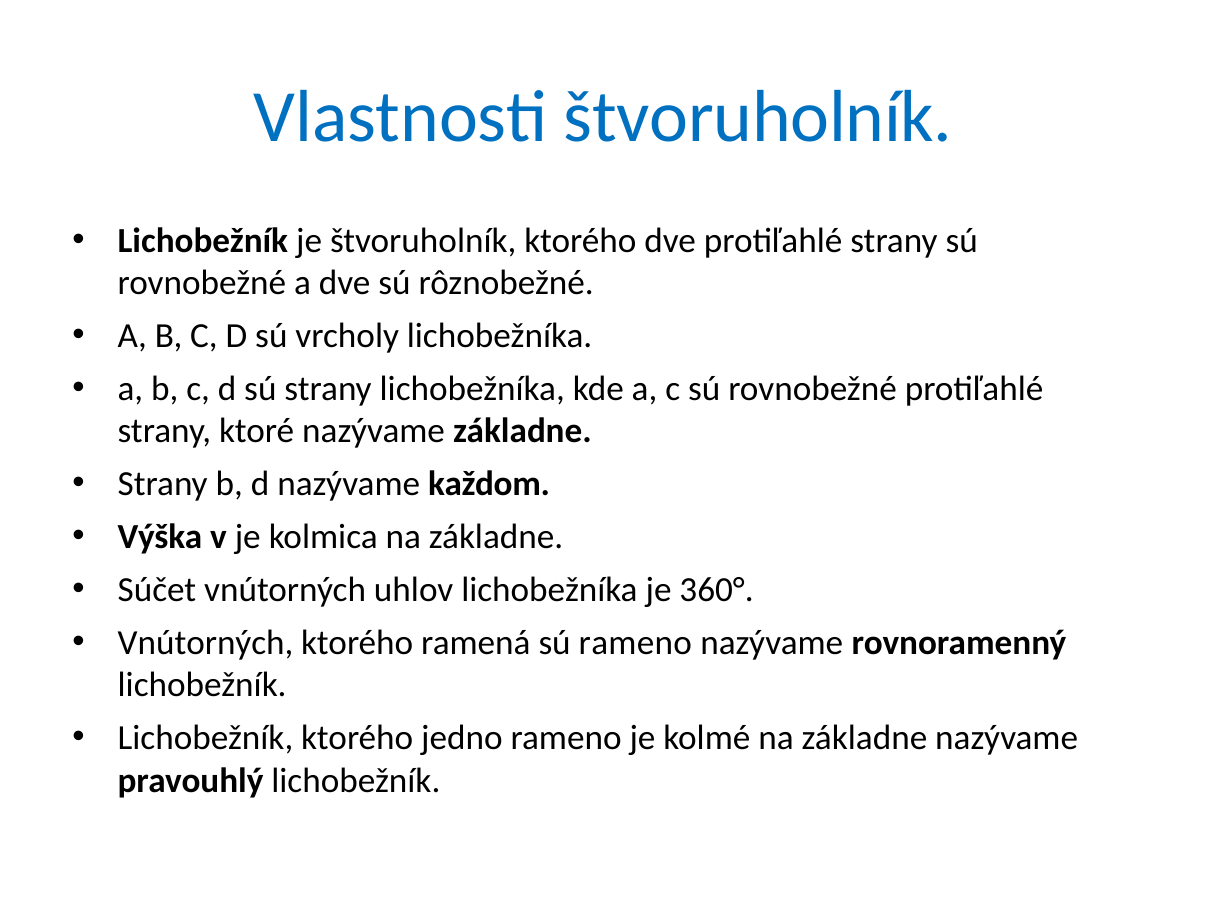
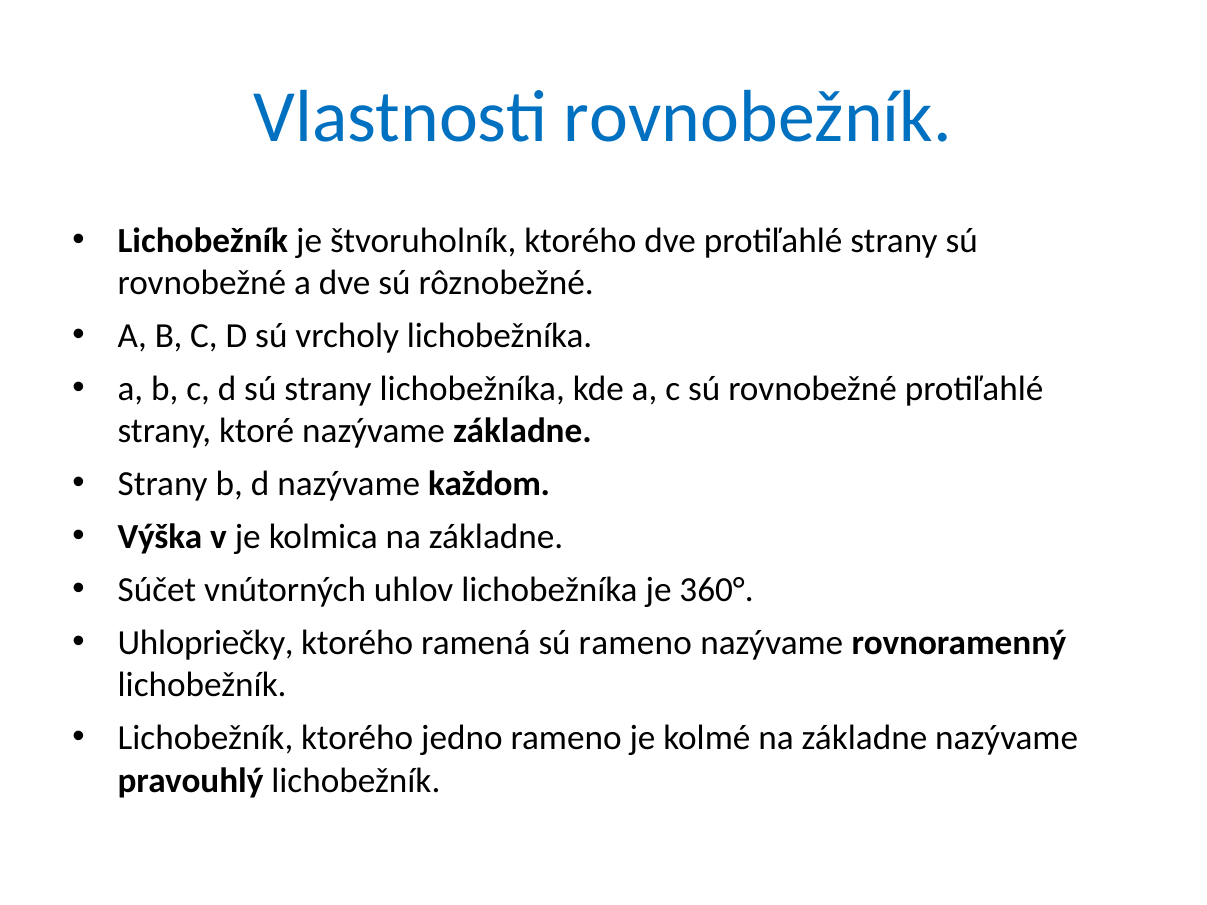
Vlastnosti štvoruholník: štvoruholník -> rovnobežník
Vnútorných at (206, 643): Vnútorných -> Uhlopriečky
